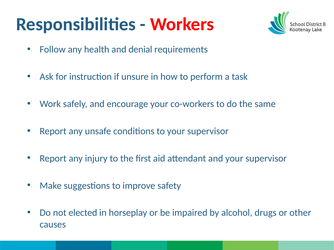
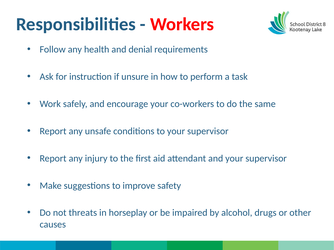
elected: elected -> threats
